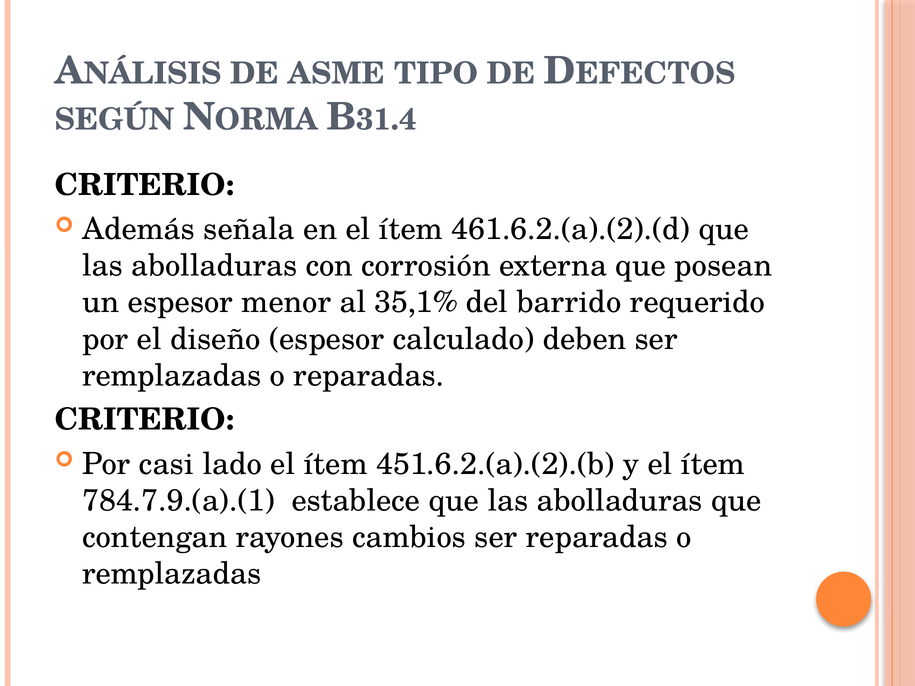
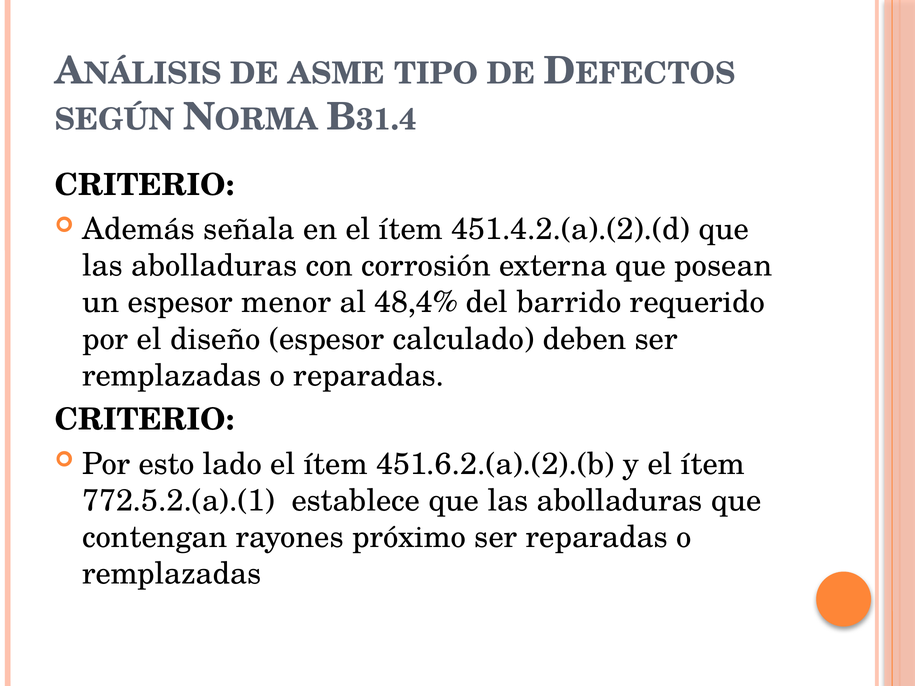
461.6.2.(a).(2).(d: 461.6.2.(a).(2).(d -> 451.4.2.(a).(2).(d
35,1%: 35,1% -> 48,4%
casi: casi -> esto
784.7.9.(a).(1: 784.7.9.(a).(1 -> 772.5.2.(a).(1
cambios: cambios -> próximo
